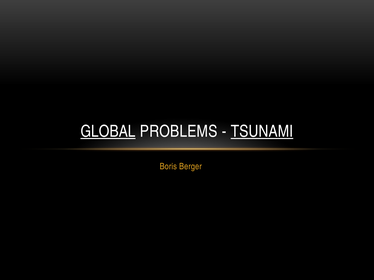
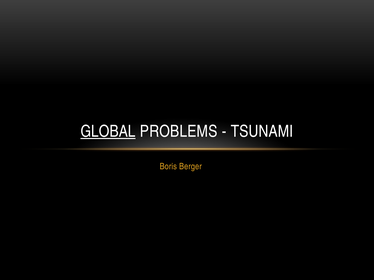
TSUNAMI underline: present -> none
